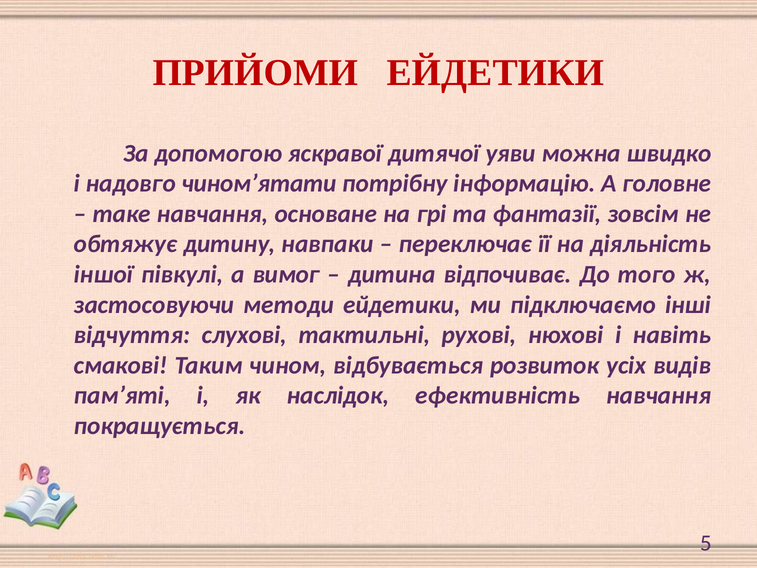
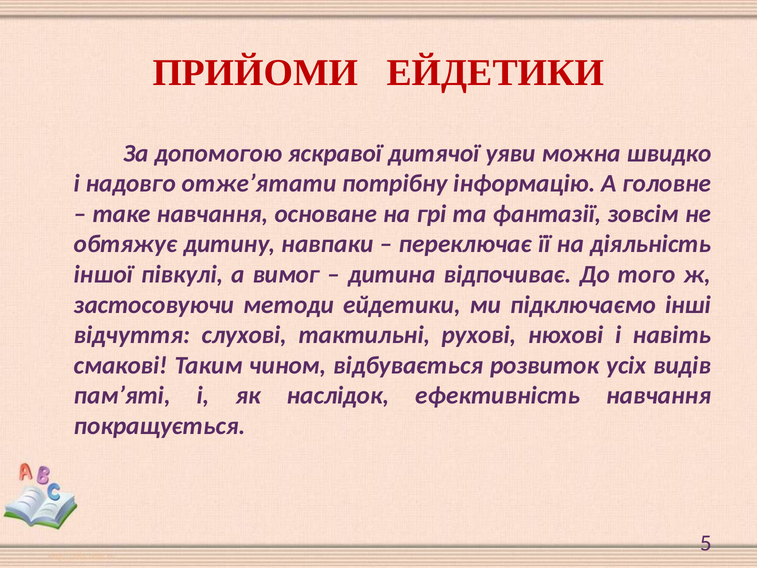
чином’ятати: чином’ятати -> отже’ятати
